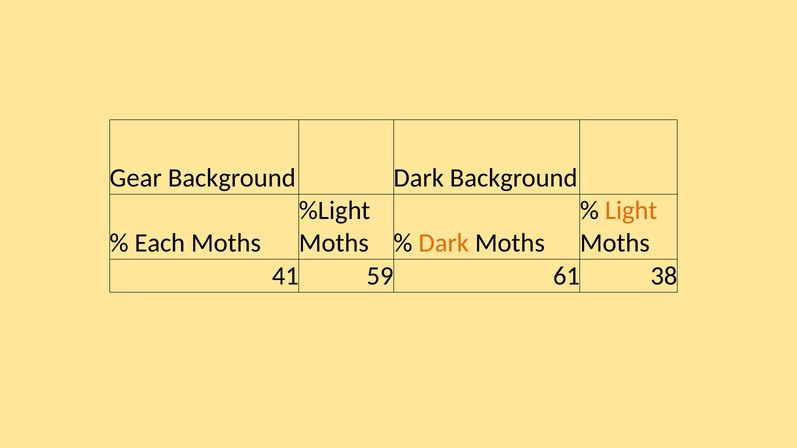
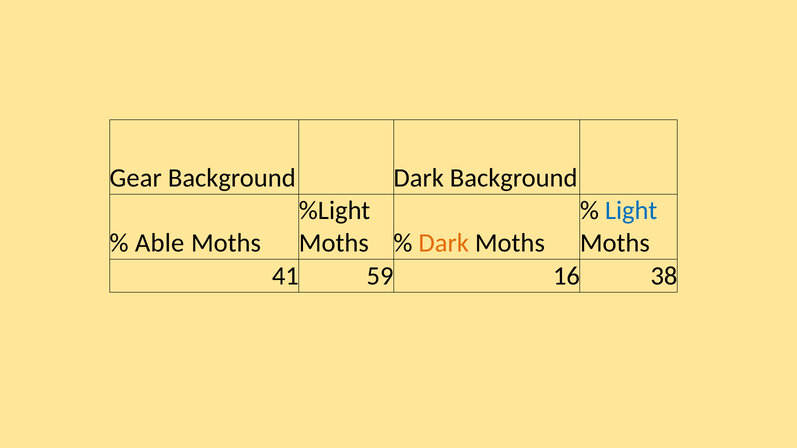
Light colour: orange -> blue
Each: Each -> Able
61: 61 -> 16
